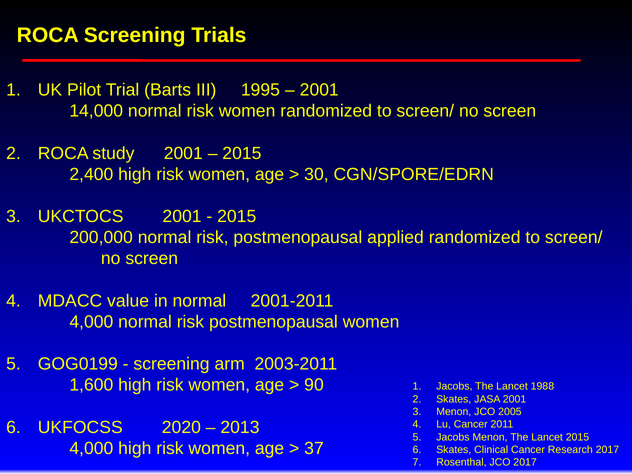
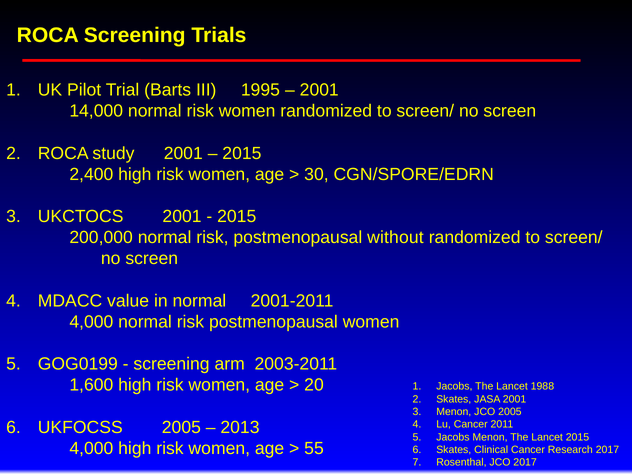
applied: applied -> without
90: 90 -> 20
UKFOCSS 2020: 2020 -> 2005
37: 37 -> 55
